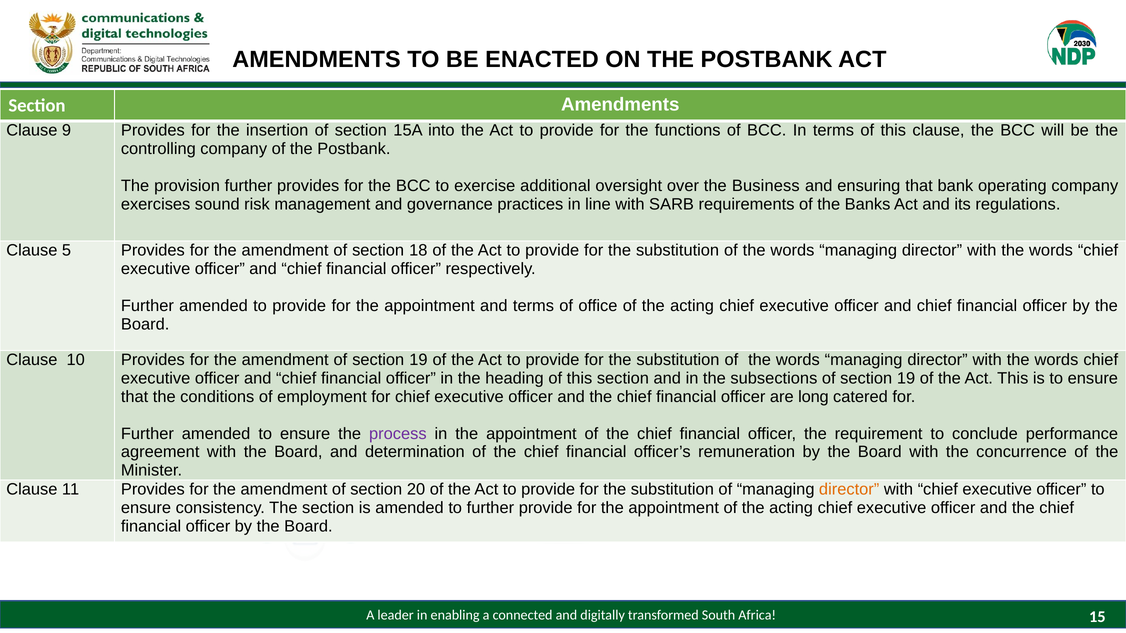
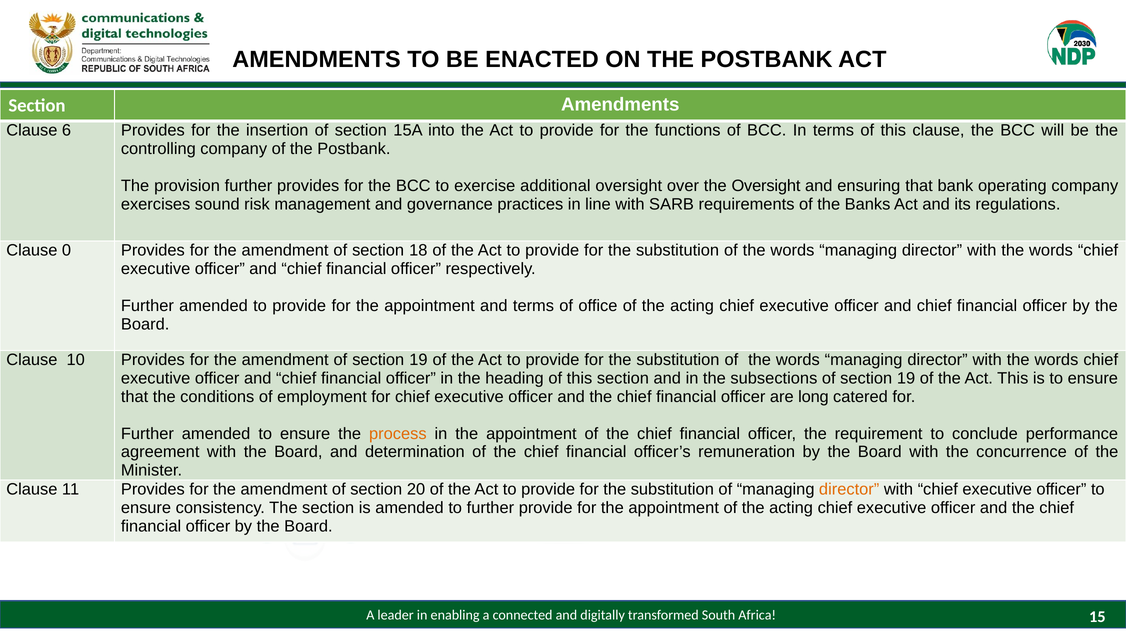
9: 9 -> 6
the Business: Business -> Oversight
5: 5 -> 0
process colour: purple -> orange
